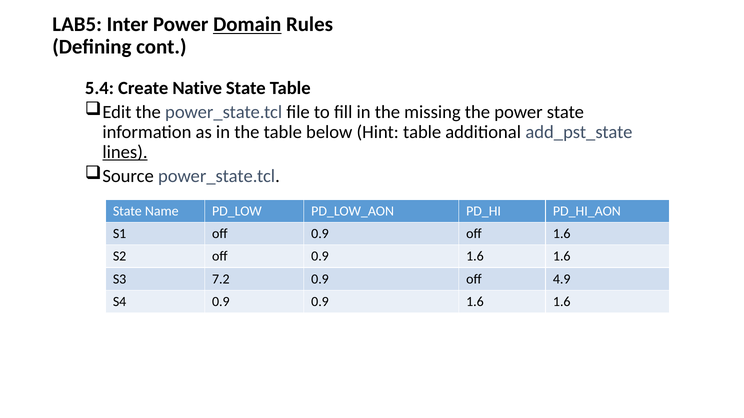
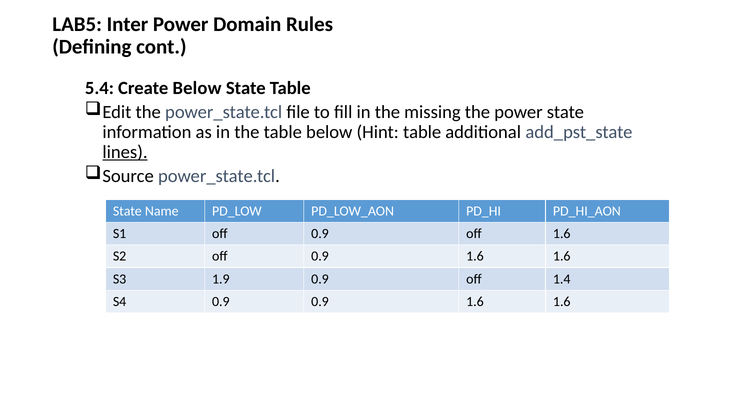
Domain underline: present -> none
Create Native: Native -> Below
7.2: 7.2 -> 1.9
4.9: 4.9 -> 1.4
